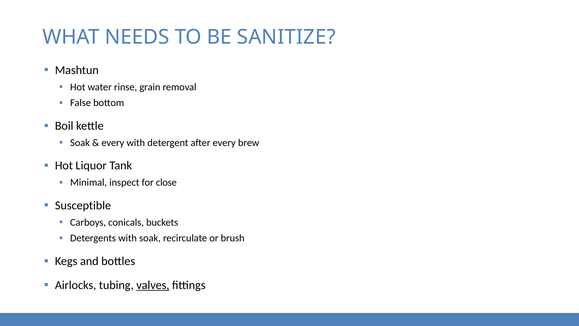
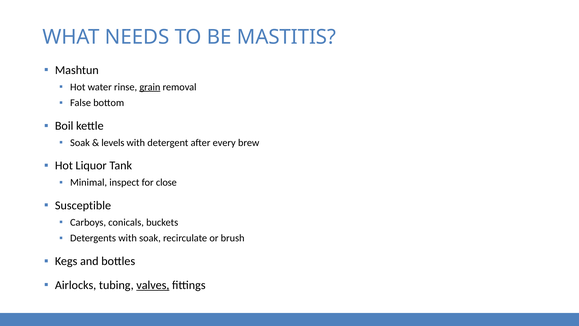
SANITIZE: SANITIZE -> MASTITIS
grain underline: none -> present
every at (113, 143): every -> levels
